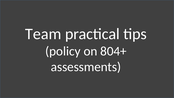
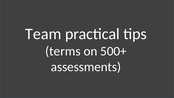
policy: policy -> terms
804+: 804+ -> 500+
